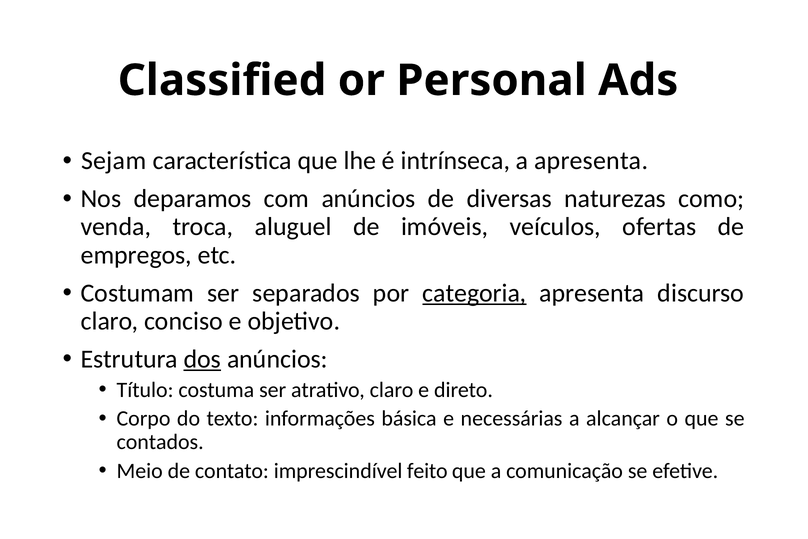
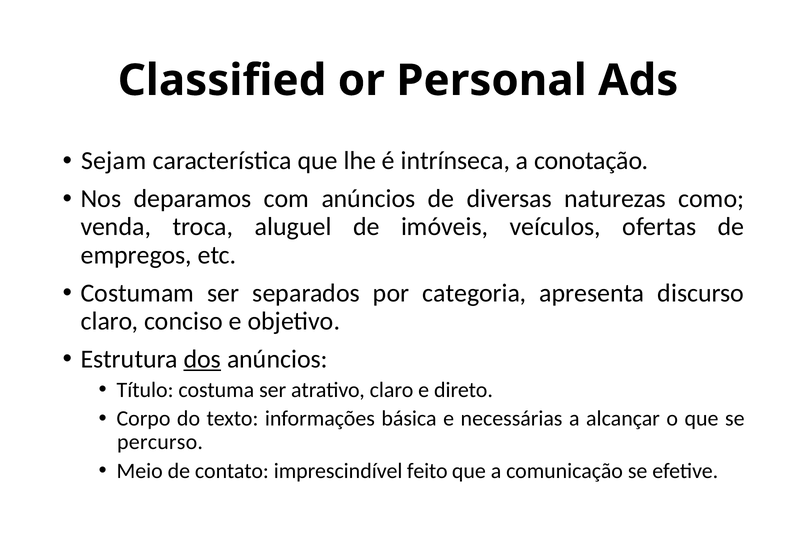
a apresenta: apresenta -> conotação
categoria underline: present -> none
contados: contados -> percurso
